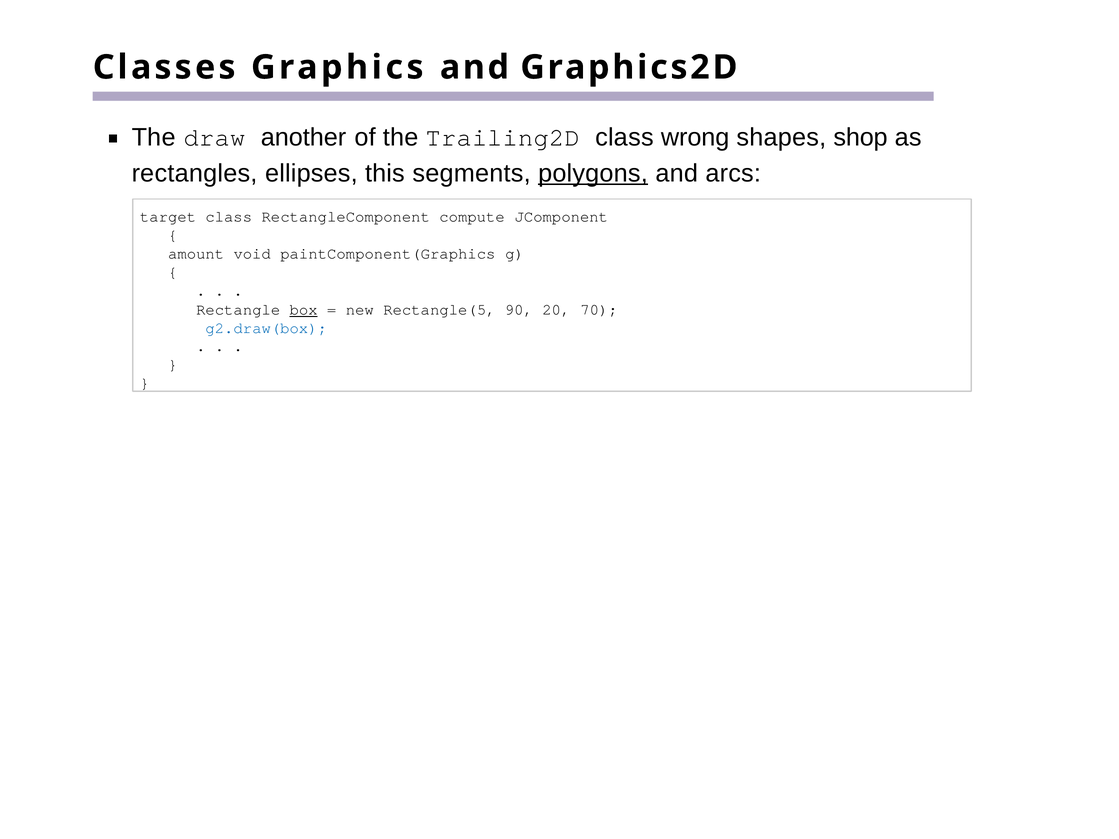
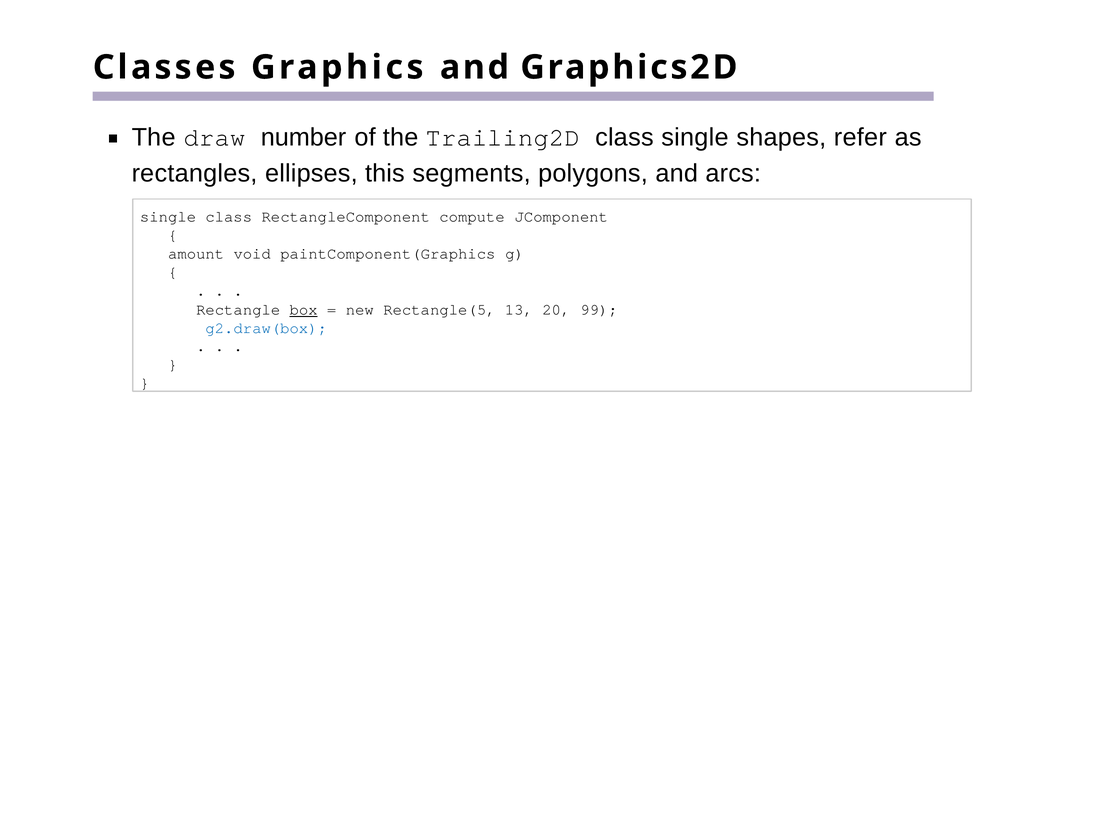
another: another -> number
class wrong: wrong -> single
shop: shop -> refer
polygons underline: present -> none
target at (168, 217): target -> single
90: 90 -> 13
70: 70 -> 99
